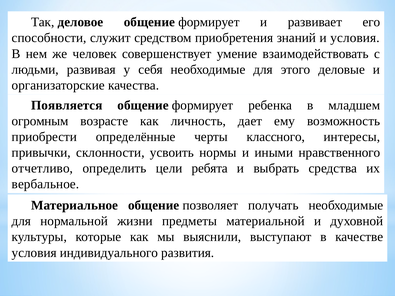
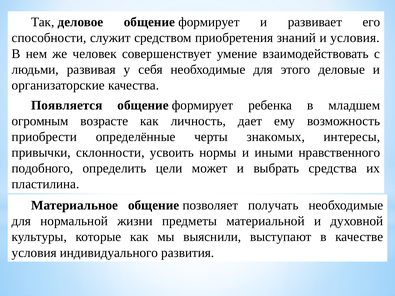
классного: классного -> знакомых
отчетливо: отчетливо -> подобного
ребята: ребята -> может
вербальное: вербальное -> пластилина
